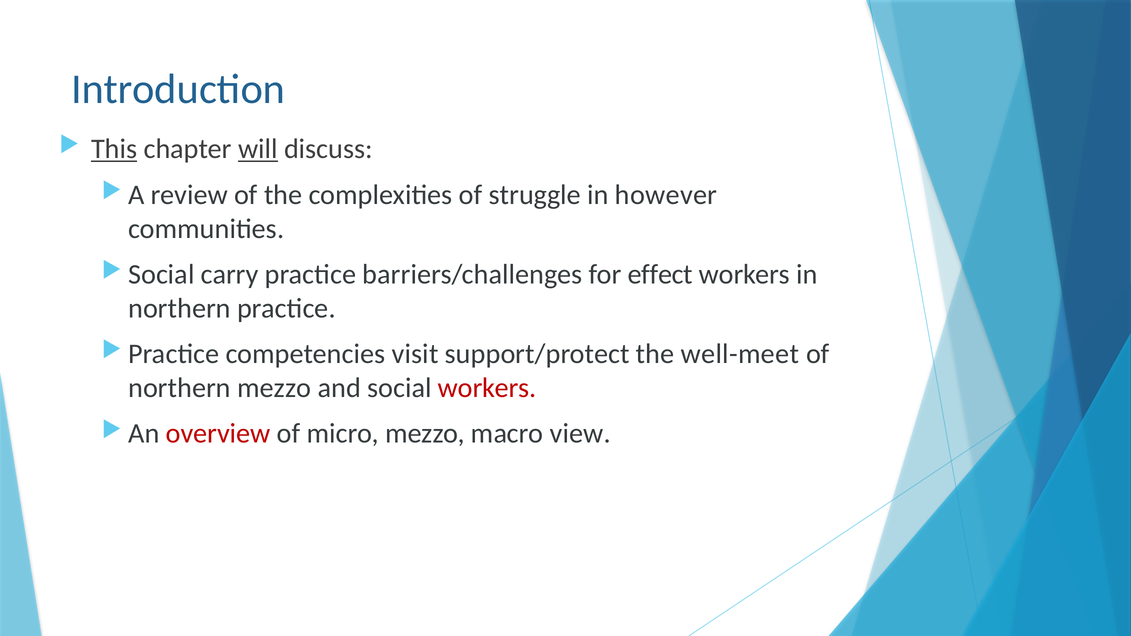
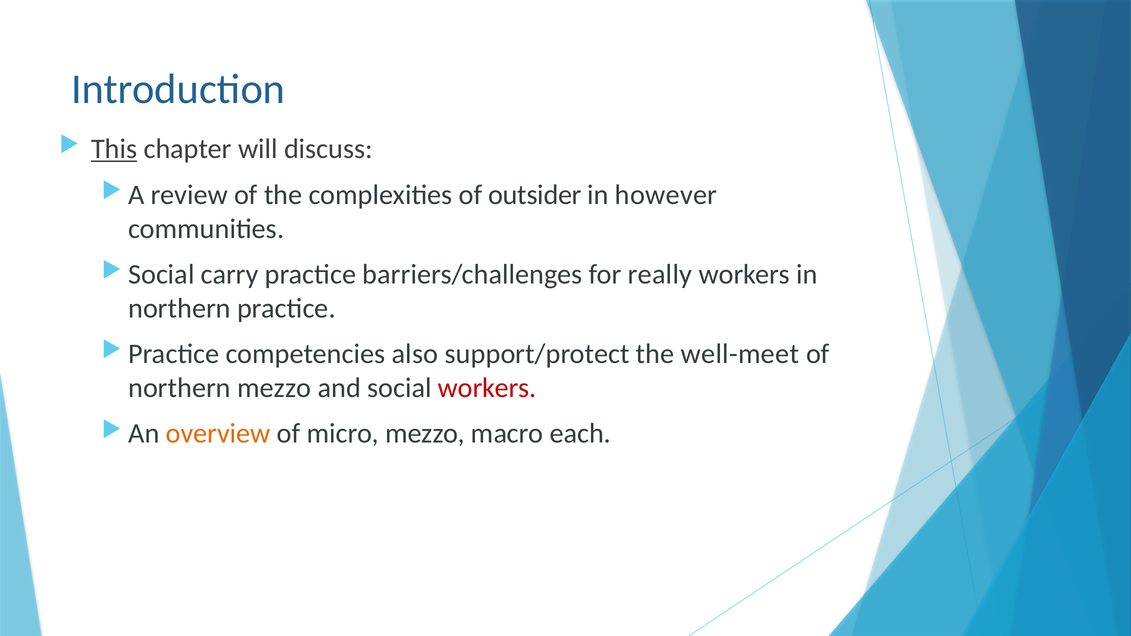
will underline: present -> none
struggle: struggle -> outsider
effect: effect -> really
visit: visit -> also
overview colour: red -> orange
view: view -> each
